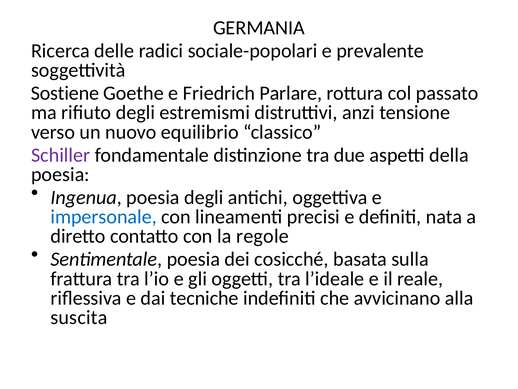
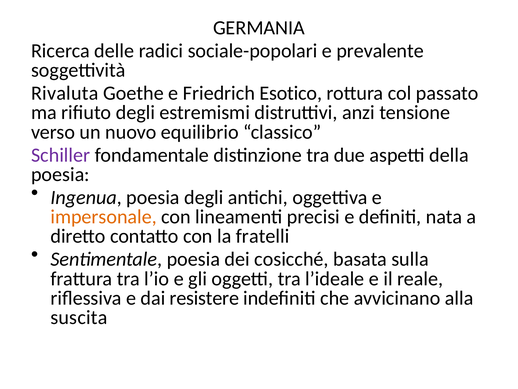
Sostiene: Sostiene -> Rivaluta
Parlare: Parlare -> Esotico
impersonale colour: blue -> orange
regole: regole -> fratelli
tecniche: tecniche -> resistere
